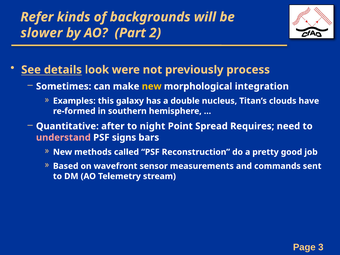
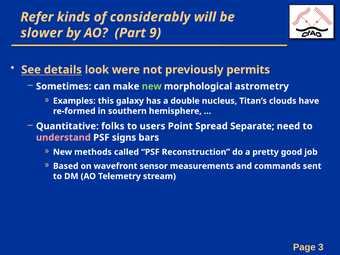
backgrounds: backgrounds -> considerably
2: 2 -> 9
process: process -> permits
new at (152, 86) colour: yellow -> light green
integration: integration -> astrometry
after: after -> folks
night: night -> users
Requires: Requires -> Separate
